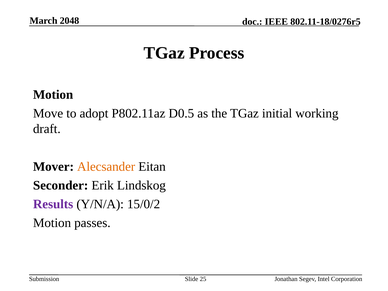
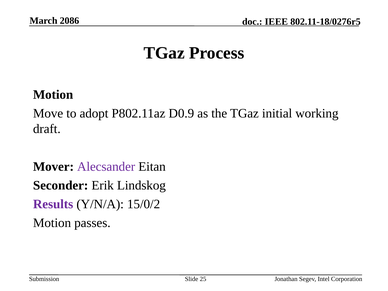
2048: 2048 -> 2086
D0.5: D0.5 -> D0.9
Alecsander colour: orange -> purple
